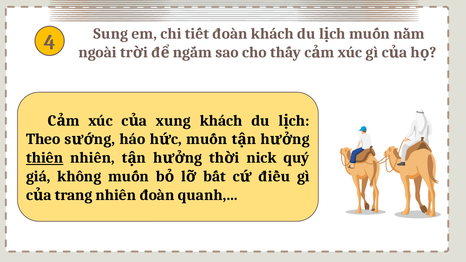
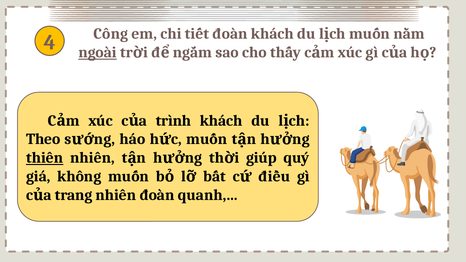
Sung: Sung -> Công
ngoài underline: none -> present
xung: xung -> trình
nick: nick -> giúp
